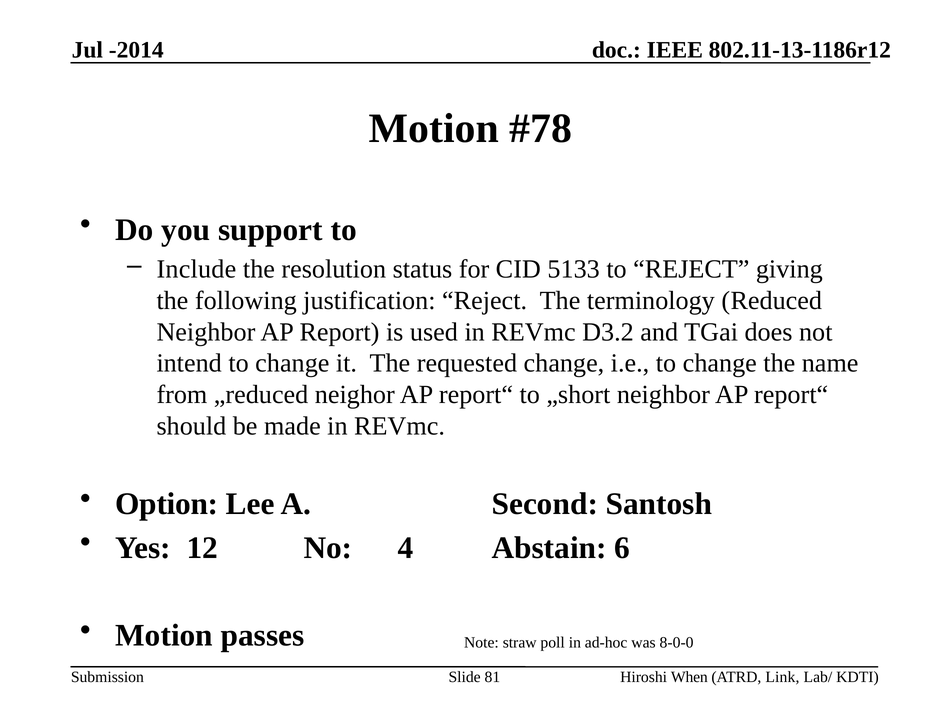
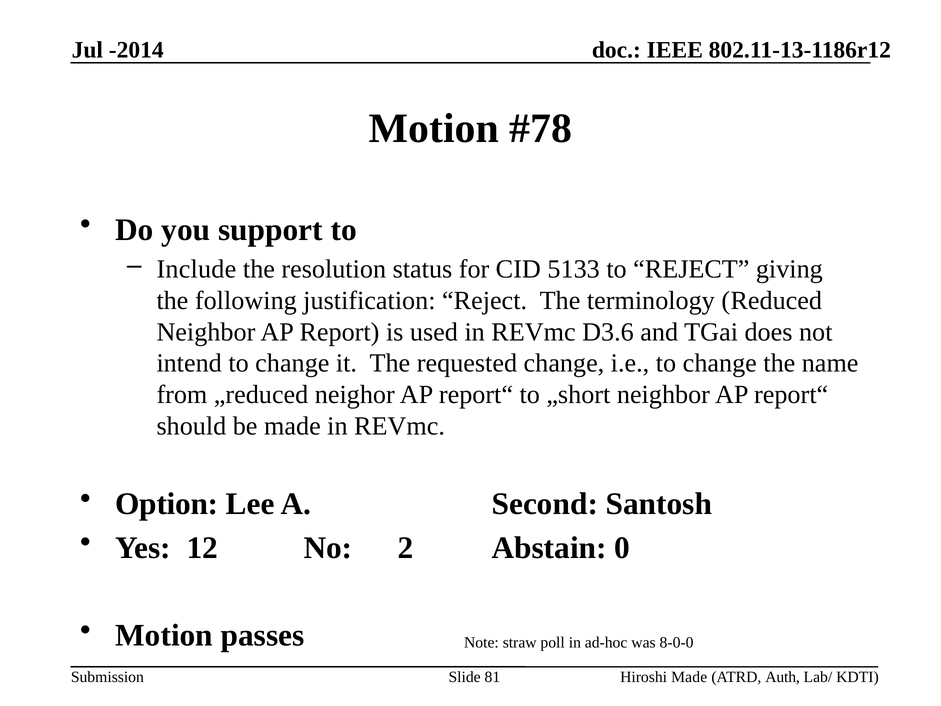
D3.2: D3.2 -> D3.6
4: 4 -> 2
6: 6 -> 0
Hiroshi When: When -> Made
Link: Link -> Auth
